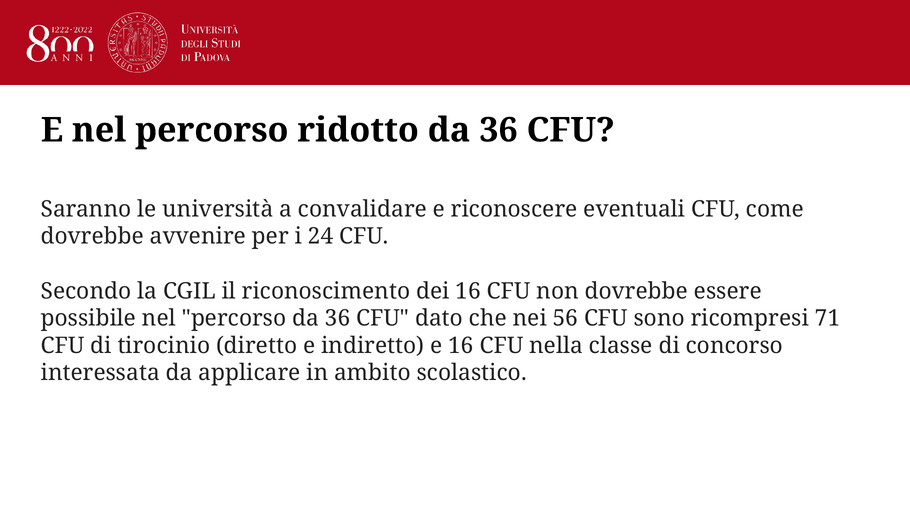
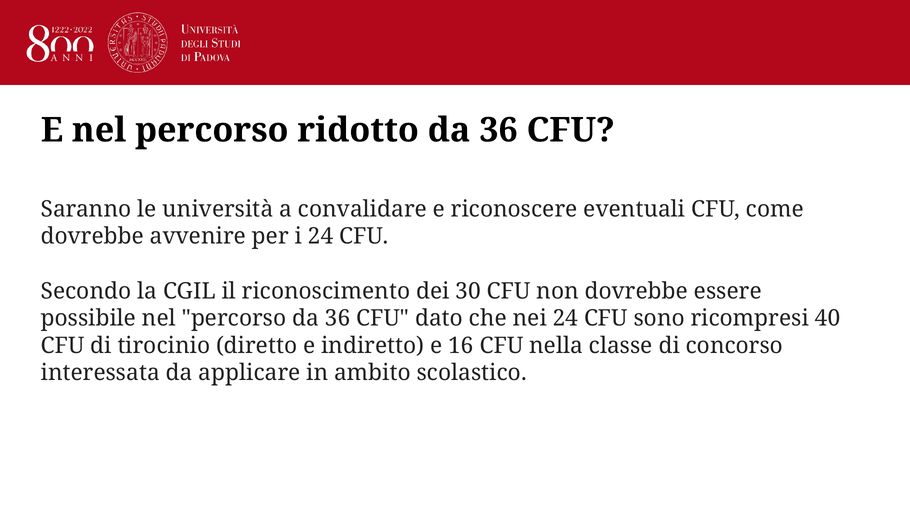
dei 16: 16 -> 30
nei 56: 56 -> 24
71: 71 -> 40
